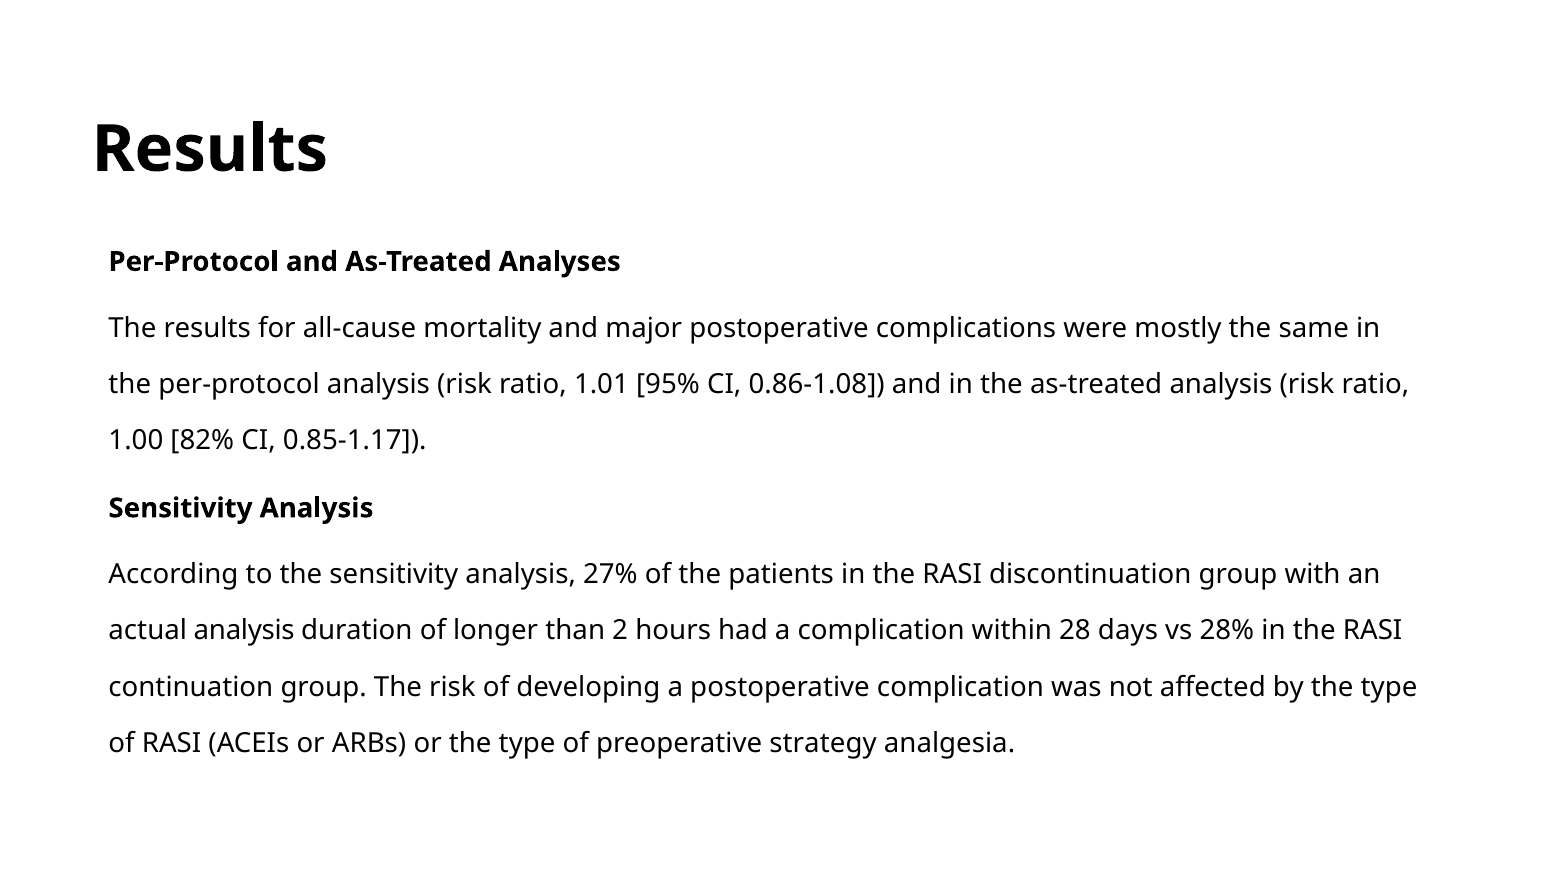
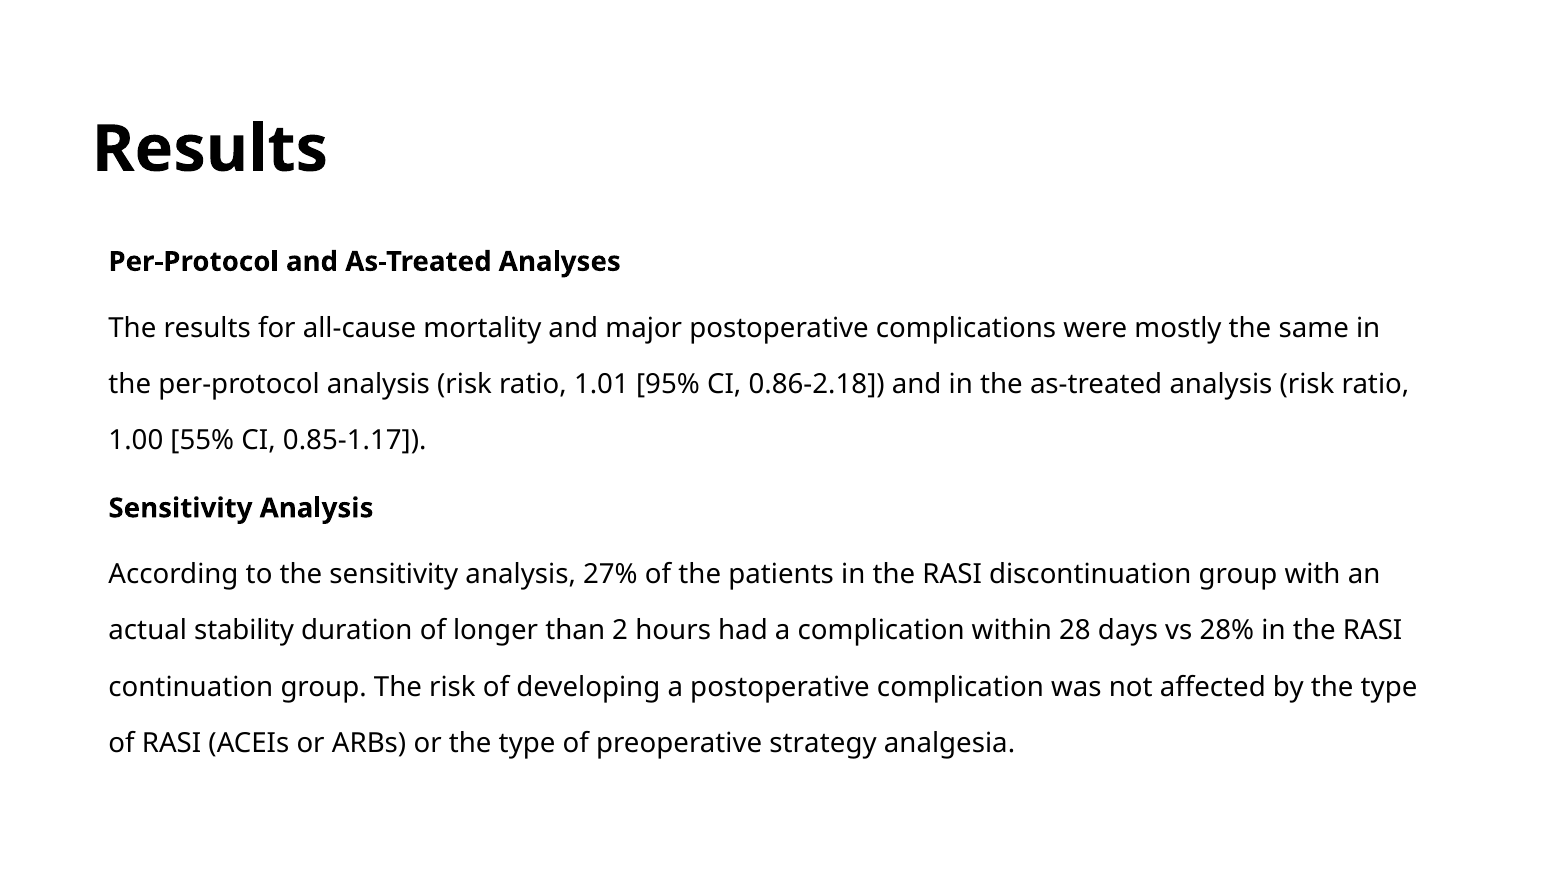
0.86-1.08: 0.86-1.08 -> 0.86-2.18
82%: 82% -> 55%
actual analysis: analysis -> stability
